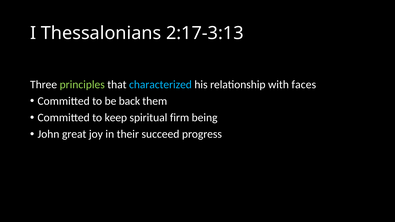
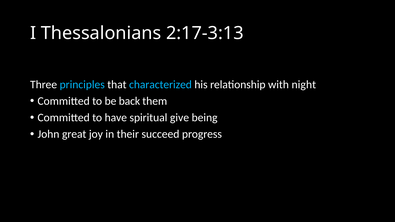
principles colour: light green -> light blue
faces: faces -> night
keep: keep -> have
firm: firm -> give
